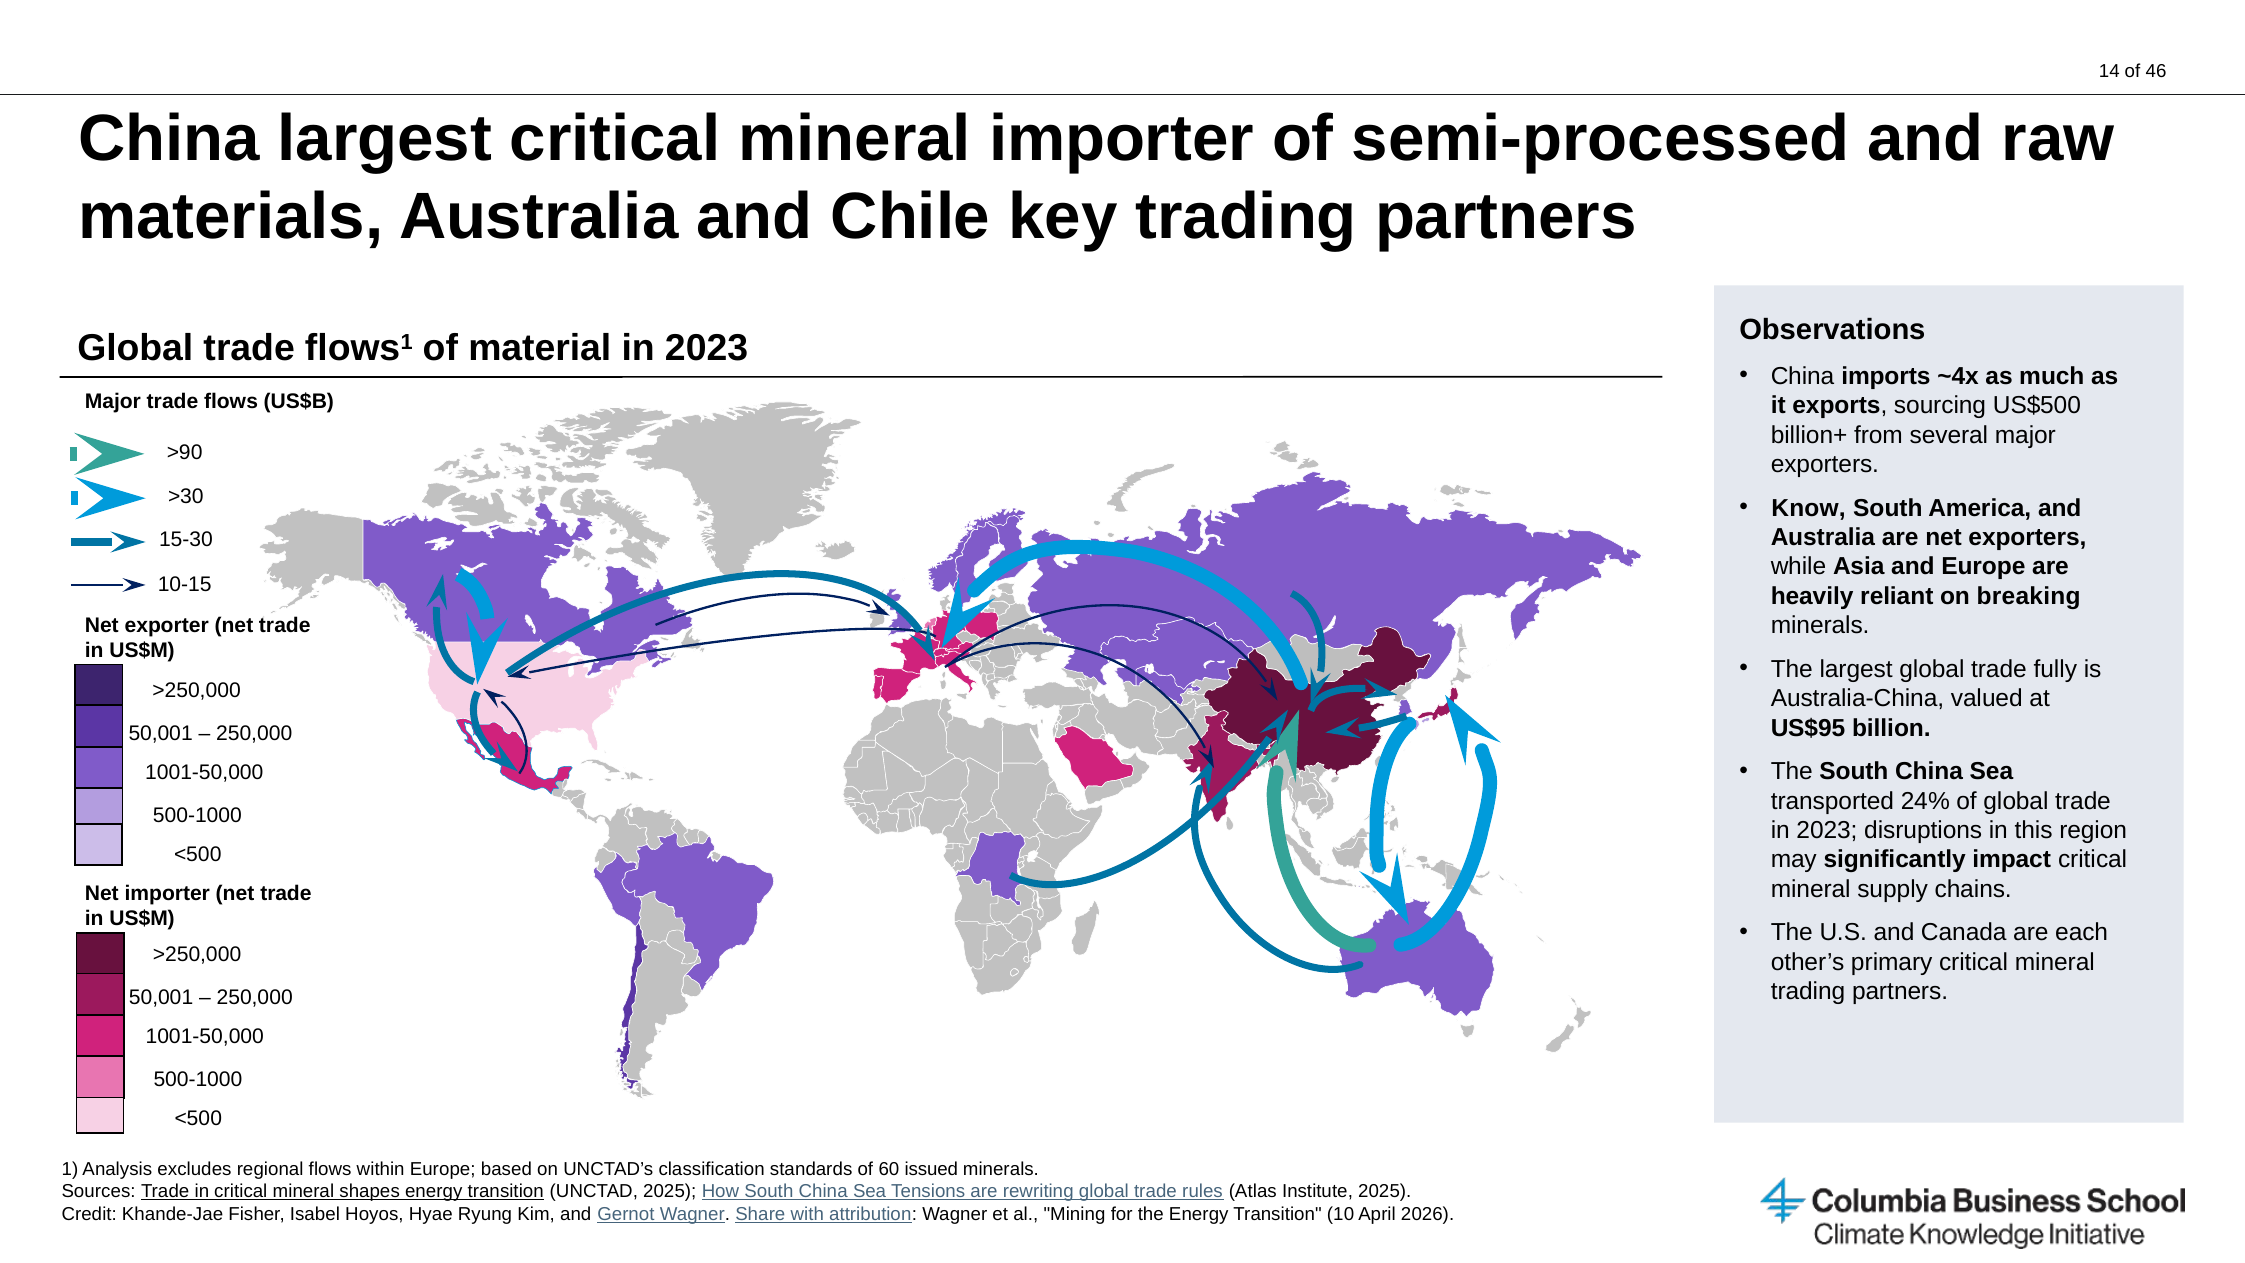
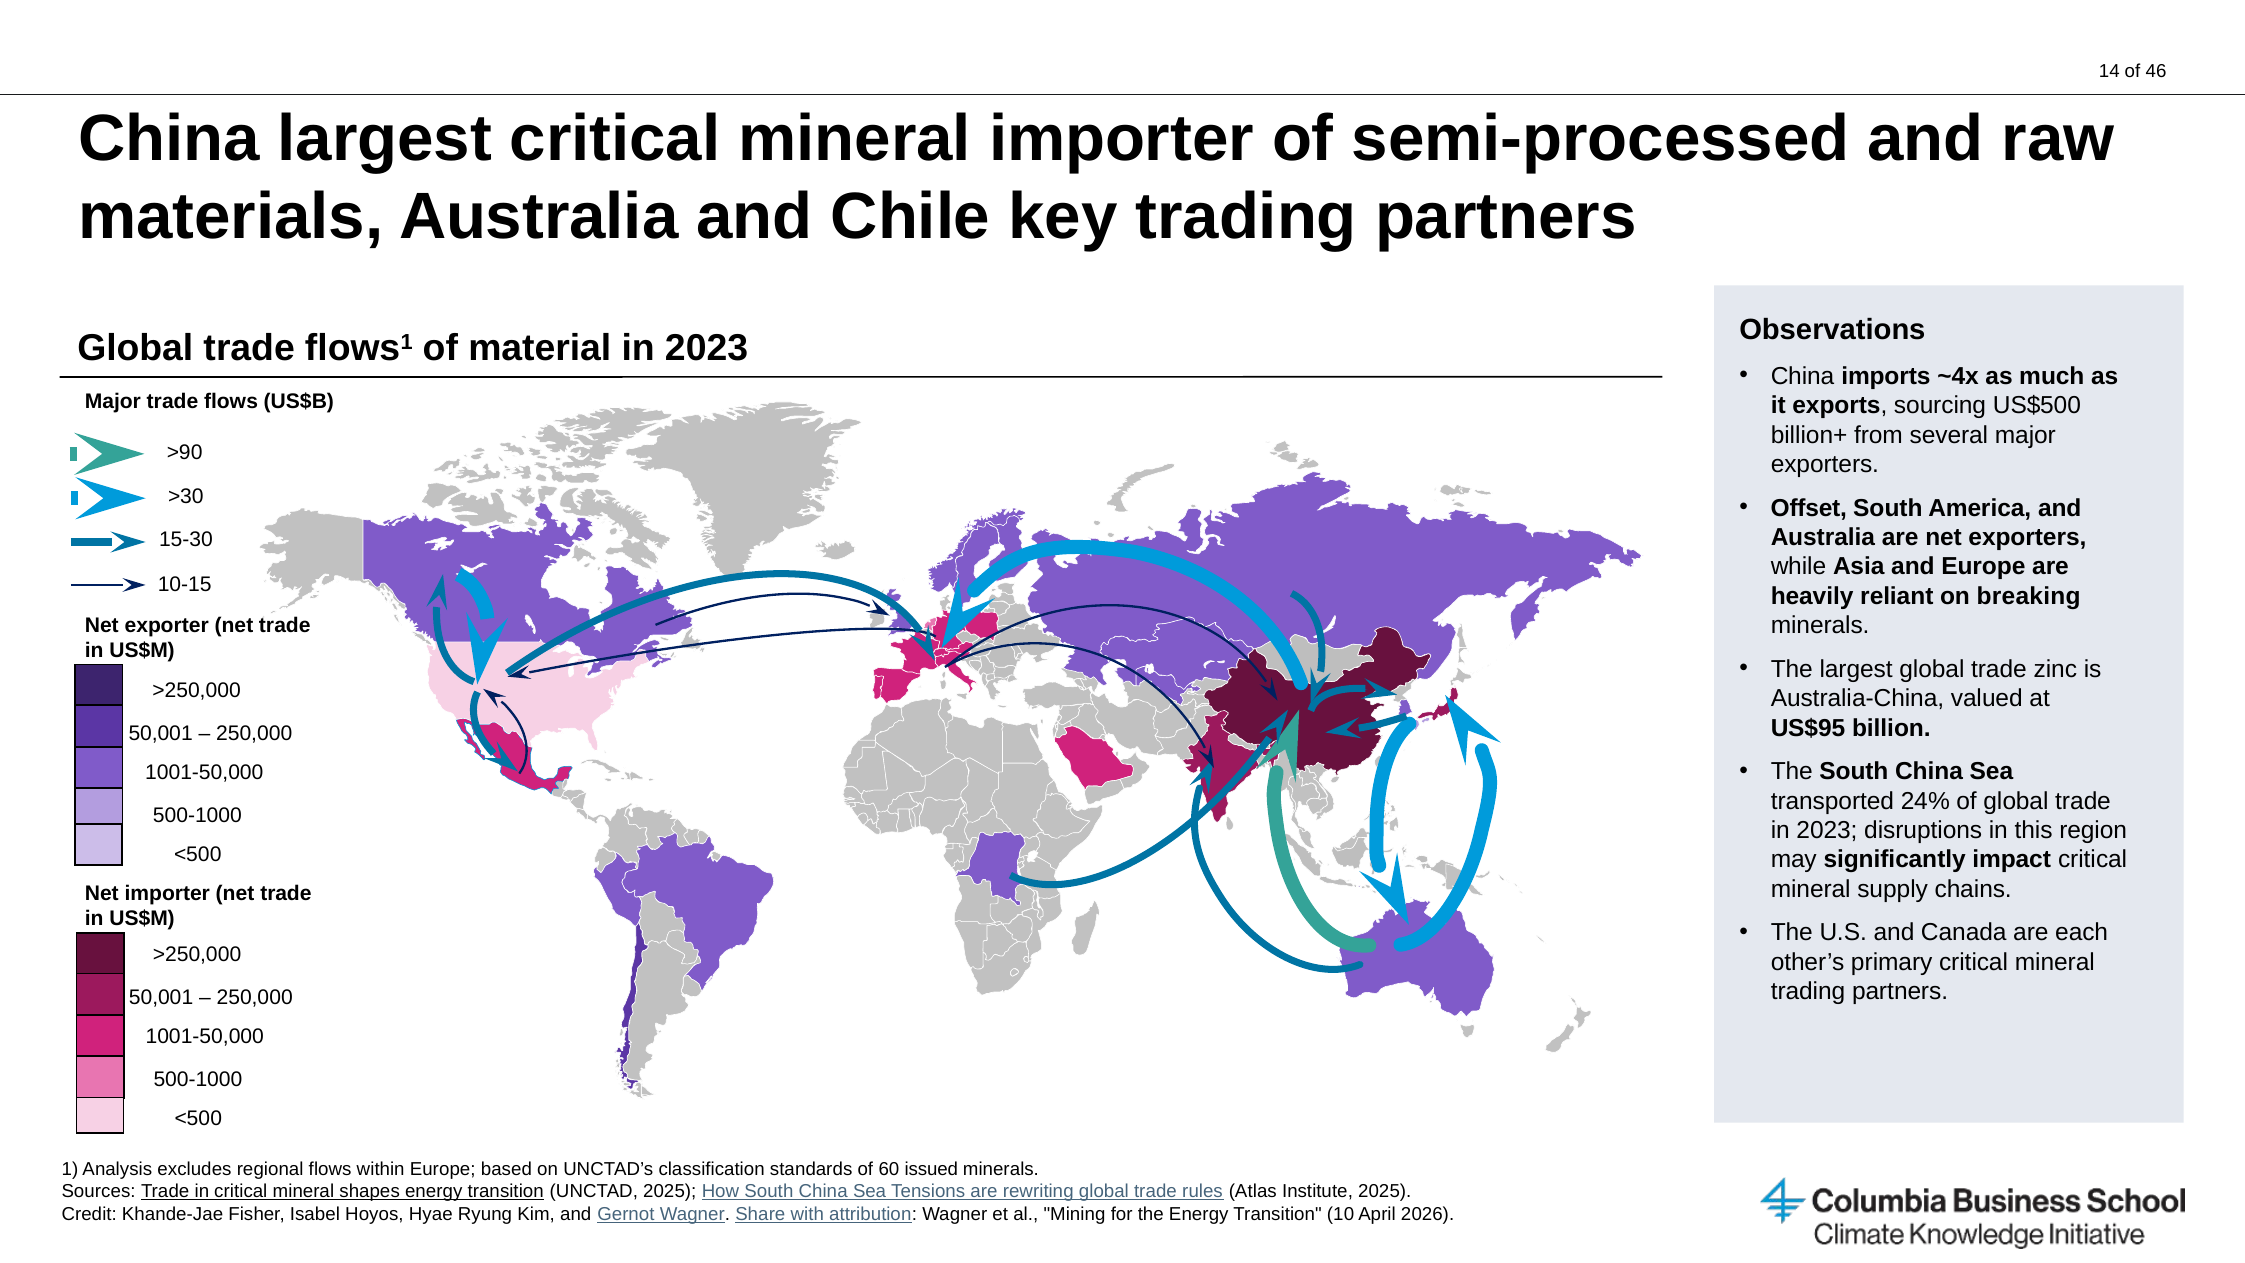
Know: Know -> Offset
fully: fully -> zinc
